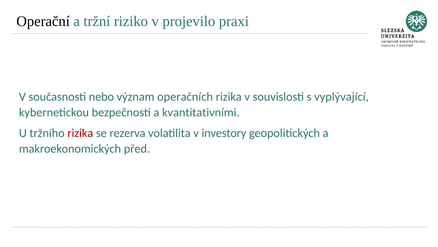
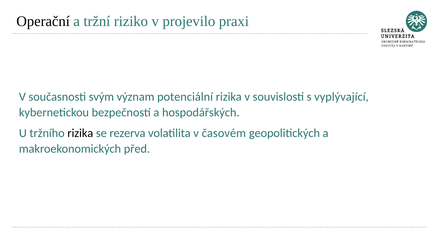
nebo: nebo -> svým
operačních: operačních -> potenciální
kvantitativními: kvantitativními -> hospodářských
rizika at (80, 133) colour: red -> black
investory: investory -> časovém
